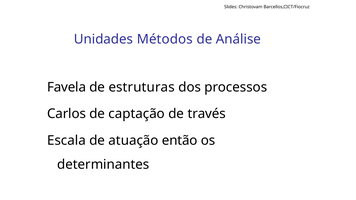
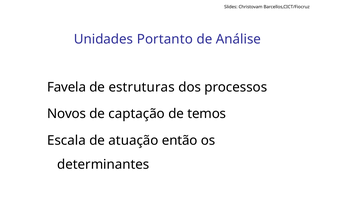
Métodos: Métodos -> Portanto
Carlos: Carlos -> Novos
través: través -> temos
